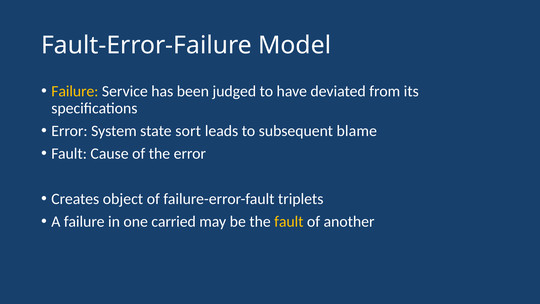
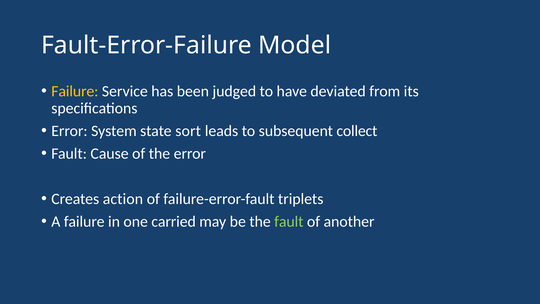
blame: blame -> collect
object: object -> action
fault at (289, 222) colour: yellow -> light green
